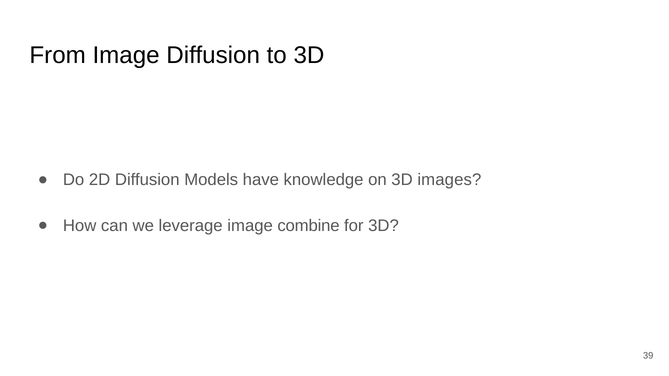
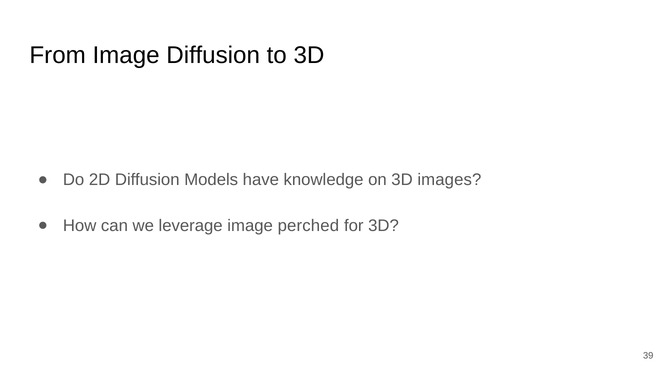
combine: combine -> perched
